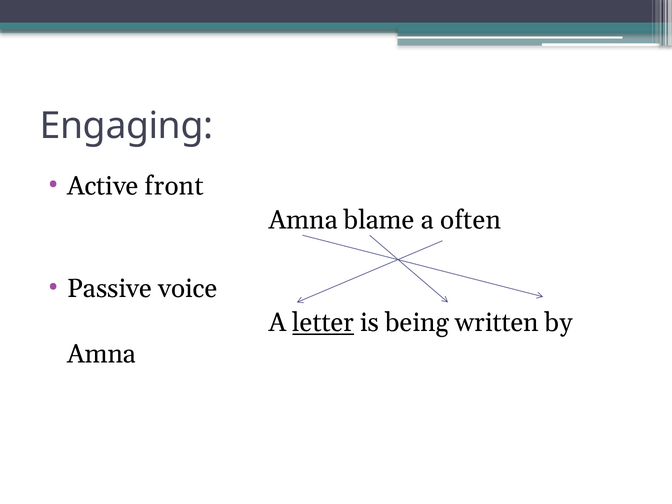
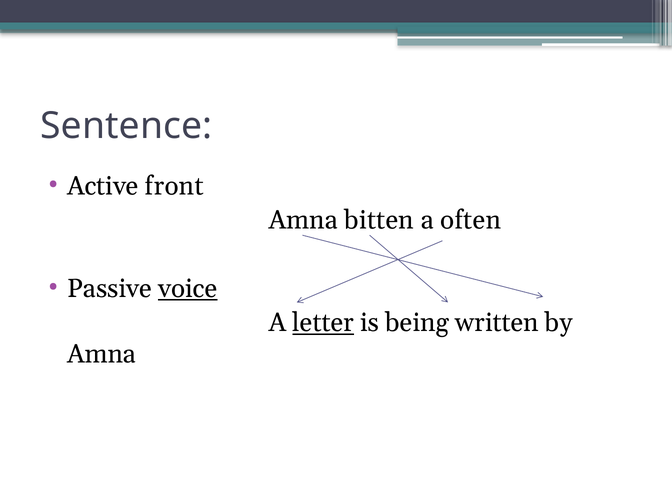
Engaging: Engaging -> Sentence
blame: blame -> bitten
voice underline: none -> present
